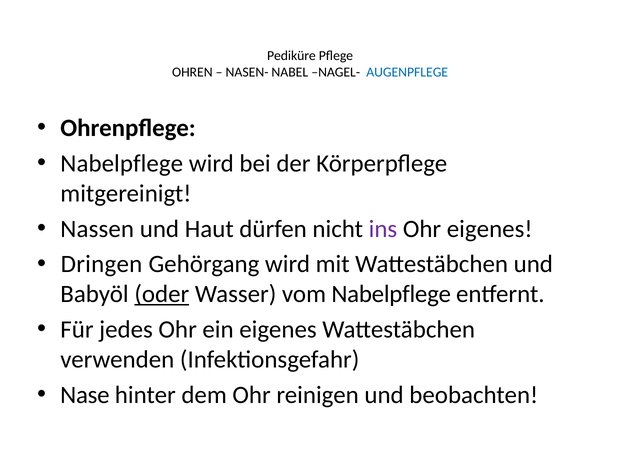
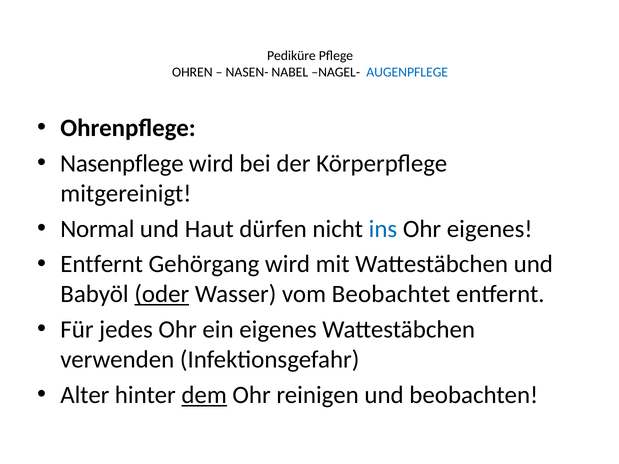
Nabelpflege at (122, 164): Nabelpflege -> Nasenpflege
Nassen: Nassen -> Normal
ins colour: purple -> blue
Dringen at (101, 264): Dringen -> Entfernt
vom Nabelpflege: Nabelpflege -> Beobachtet
Nase: Nase -> Alter
dem underline: none -> present
